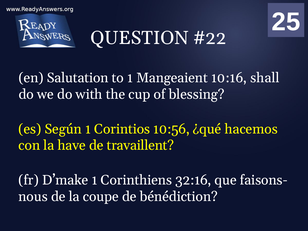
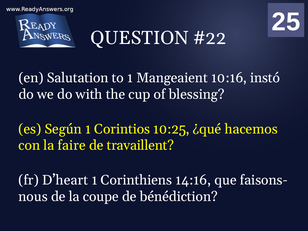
shall: shall -> instó
10:56: 10:56 -> 10:25
have: have -> faire
D’make: D’make -> D’heart
32:16: 32:16 -> 14:16
